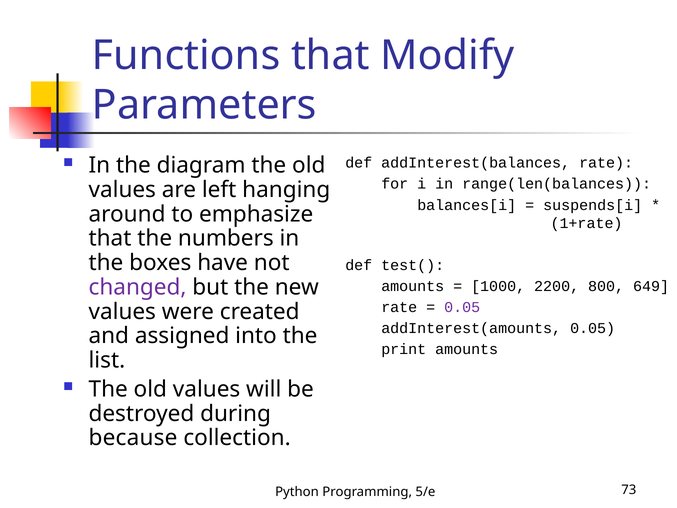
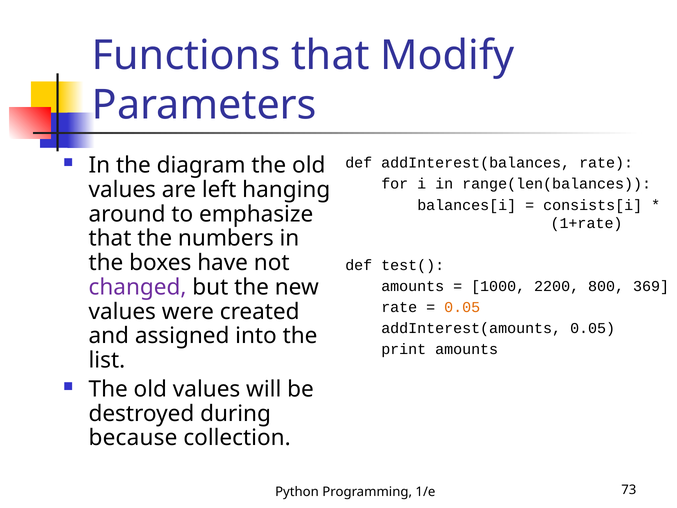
suspends[i: suspends[i -> consists[i
649: 649 -> 369
0.05 at (462, 307) colour: purple -> orange
5/e: 5/e -> 1/e
